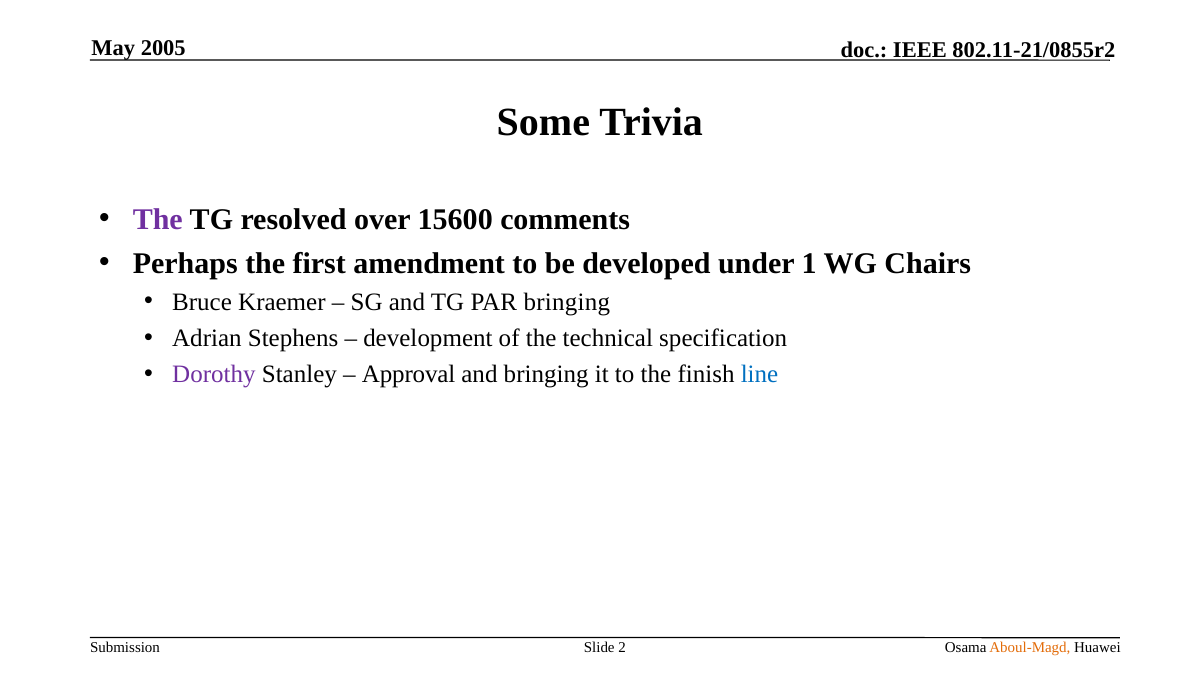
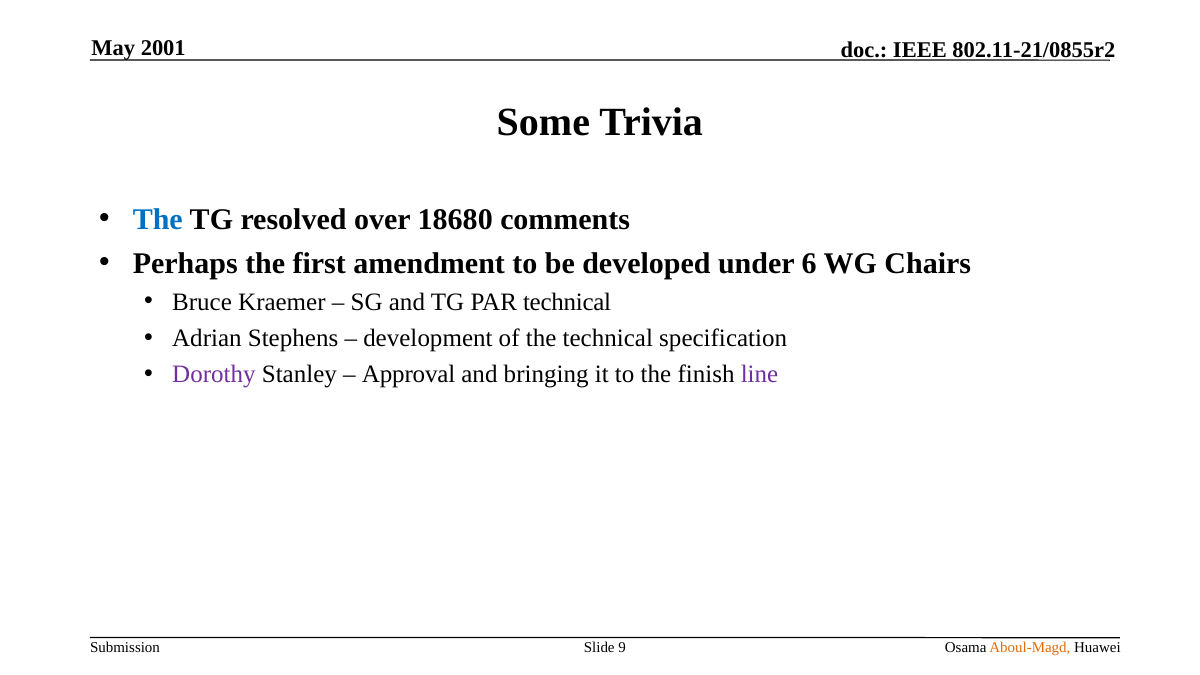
2005: 2005 -> 2001
The at (158, 220) colour: purple -> blue
15600: 15600 -> 18680
1: 1 -> 6
PAR bringing: bringing -> technical
line colour: blue -> purple
2: 2 -> 9
